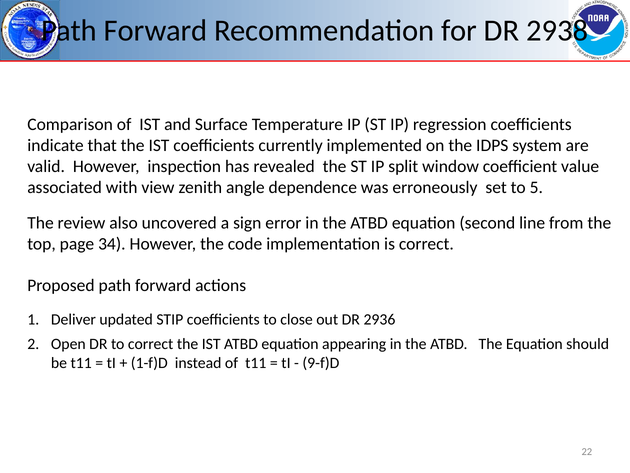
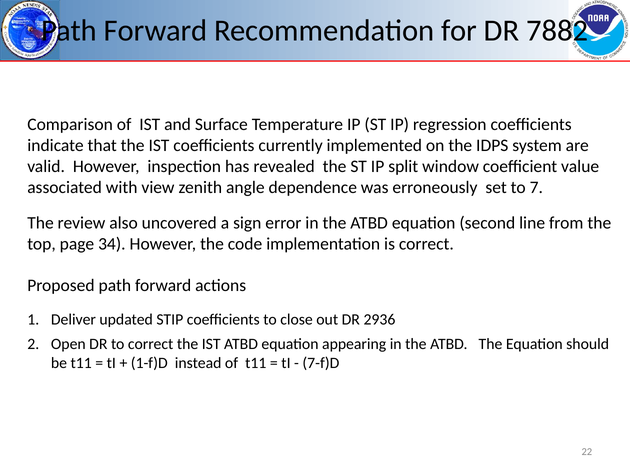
2938: 2938 -> 7882
5: 5 -> 7
9-f)D: 9-f)D -> 7-f)D
